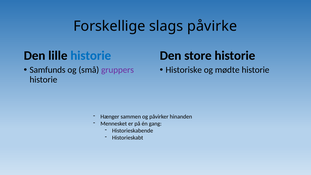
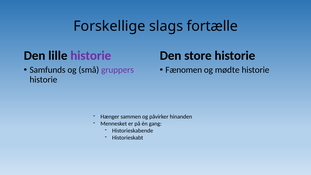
påvirke: påvirke -> fortælle
historie at (91, 56) colour: blue -> purple
Historiske: Historiske -> Fænomen
